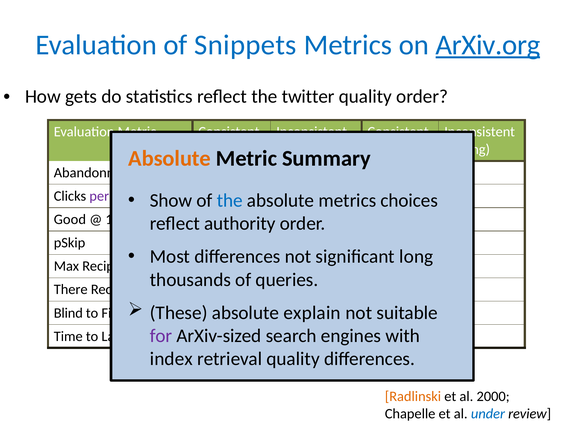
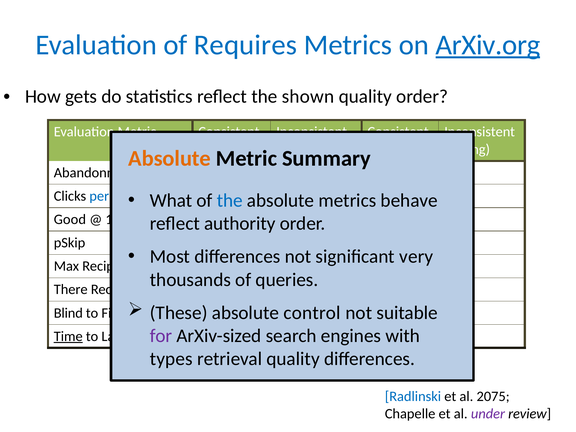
Snippets: Snippets -> Requires
twitter: twitter -> shown
per colour: purple -> blue
Show: Show -> What
choices: choices -> behave
long: long -> very
explain: explain -> control
Time underline: none -> present
index: index -> types
Radlinski colour: orange -> blue
2000: 2000 -> 2075
under colour: blue -> purple
